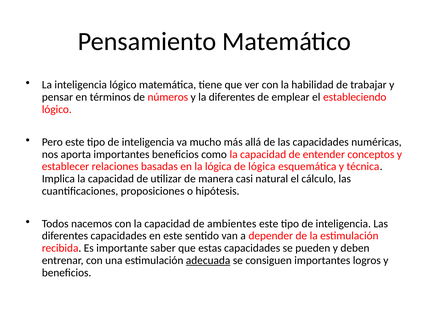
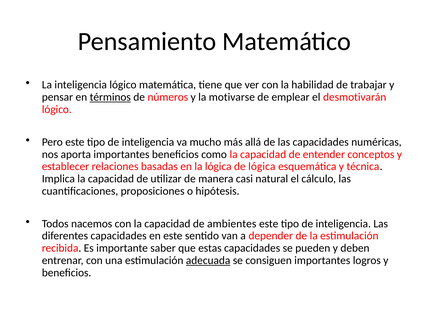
términos underline: none -> present
la diferentes: diferentes -> motivarse
estableciendo: estableciendo -> desmotivarán
